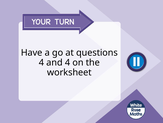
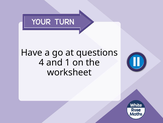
and 4: 4 -> 1
